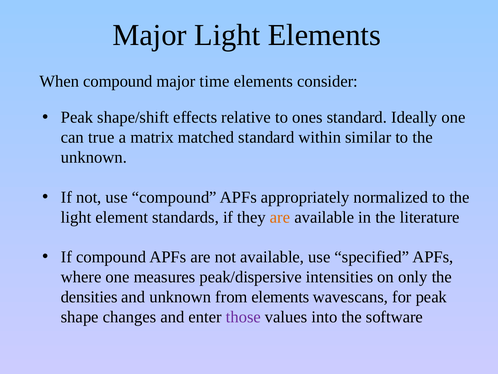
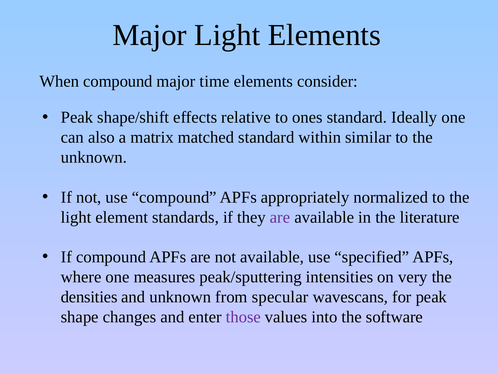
true: true -> also
are at (280, 217) colour: orange -> purple
peak/dispersive: peak/dispersive -> peak/sputtering
only: only -> very
from elements: elements -> specular
